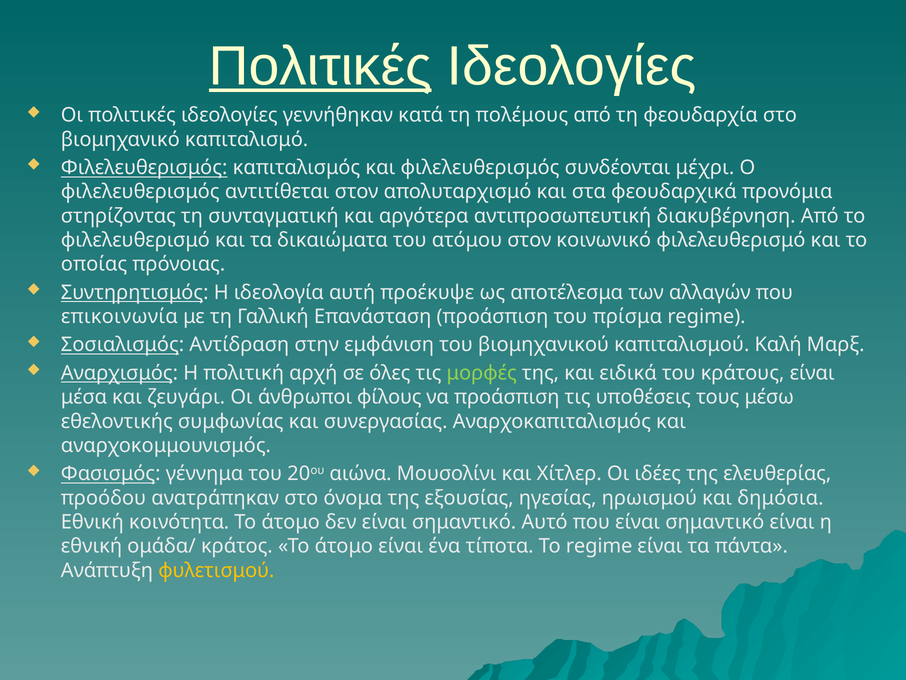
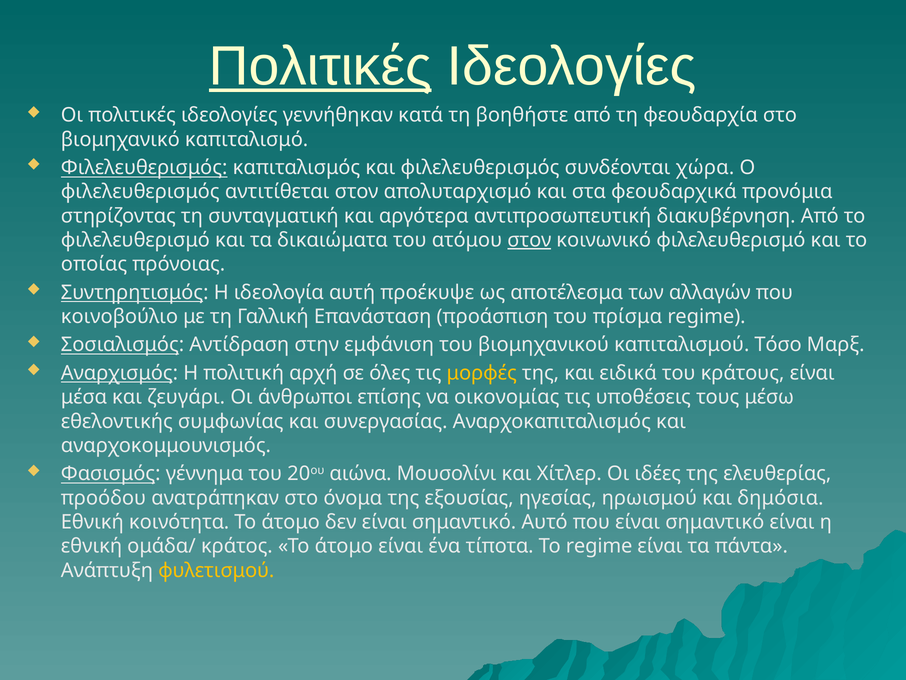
πολέμους: πολέμους -> βοηθήστε
μέχρι: μέχρι -> χώρα
στον at (529, 240) underline: none -> present
επικοινωνία: επικοινωνία -> κοινοβούλιο
Καλή: Καλή -> Τόσο
μορφές colour: light green -> yellow
φίλους: φίλους -> επίσης
να προάσπιση: προάσπιση -> οικονομίας
